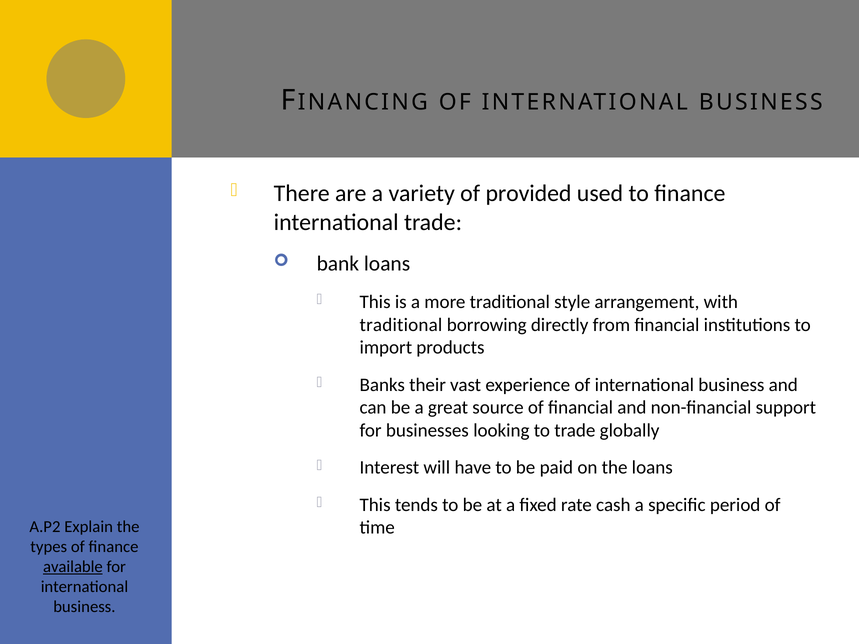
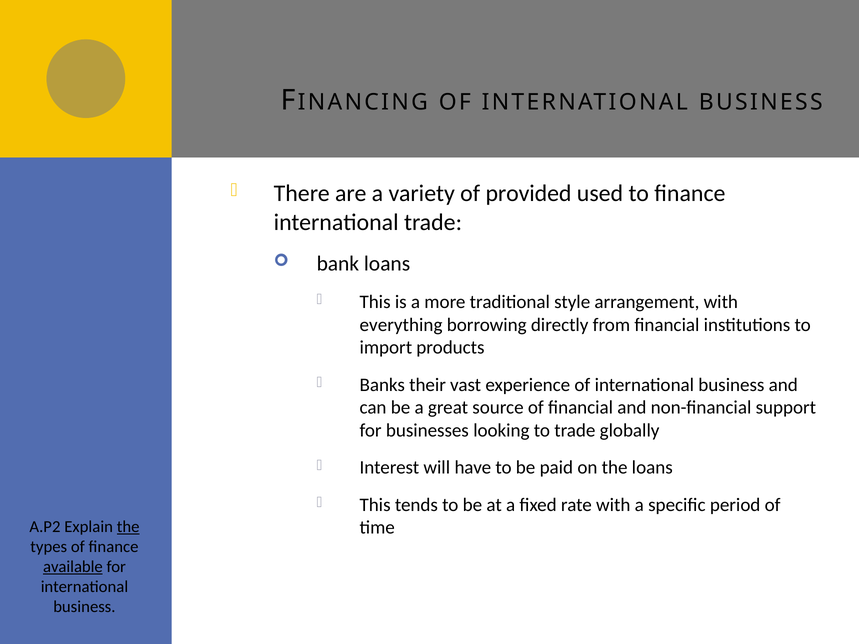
traditional at (401, 325): traditional -> everything
rate cash: cash -> with
the at (128, 527) underline: none -> present
